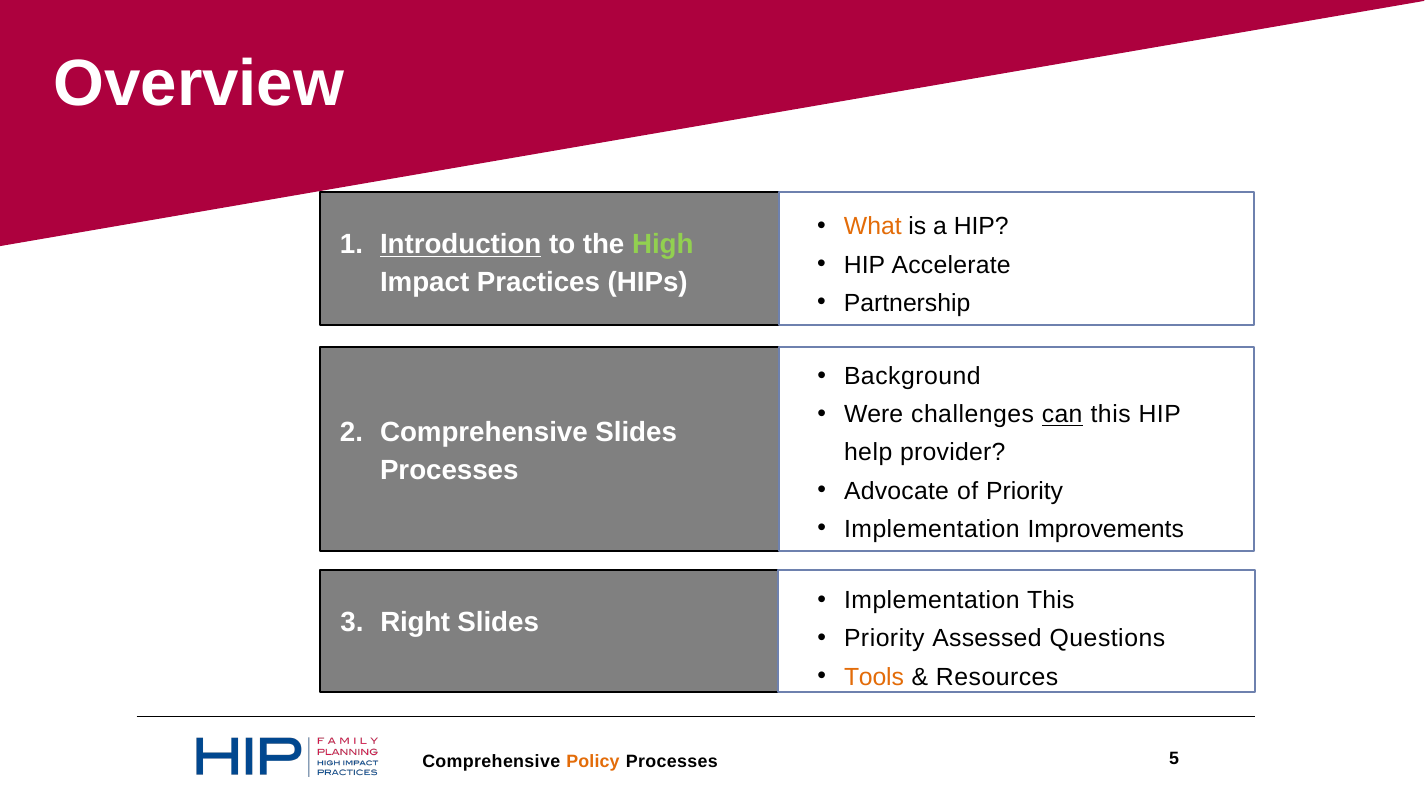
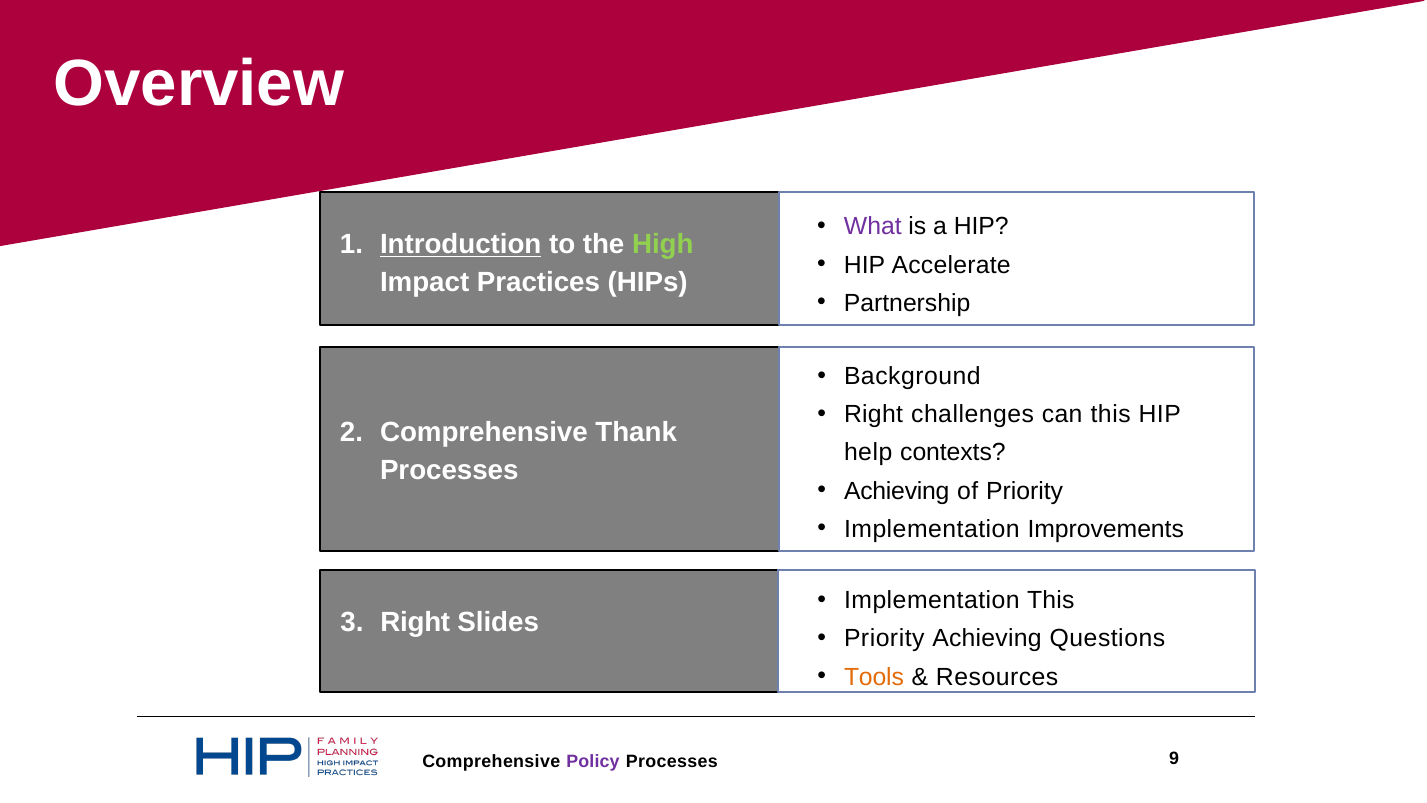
What colour: orange -> purple
Were at (874, 415): Were -> Right
can underline: present -> none
Comprehensive Slides: Slides -> Thank
provider: provider -> contexts
Advocate at (897, 491): Advocate -> Achieving
Priority Assessed: Assessed -> Achieving
Policy colour: orange -> purple
5: 5 -> 9
